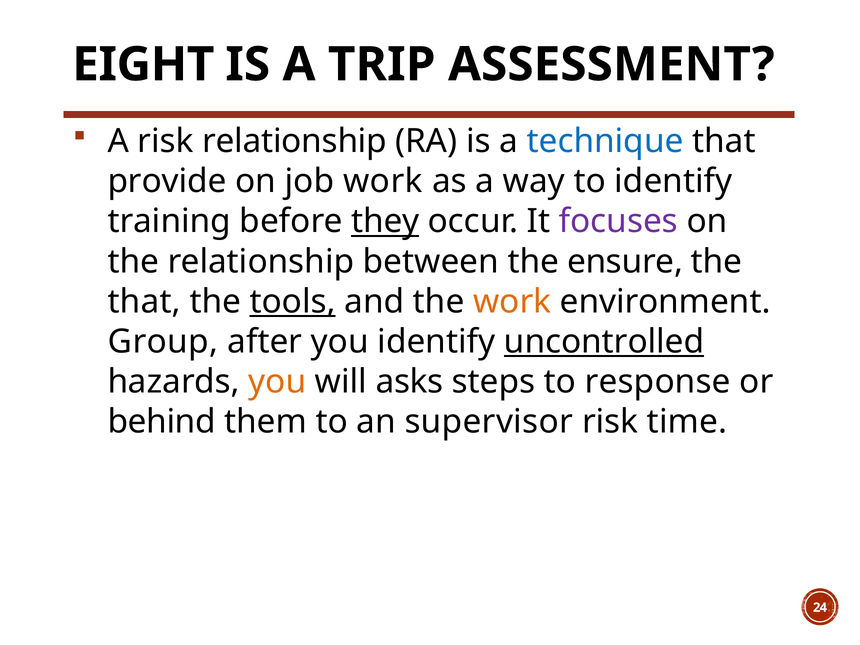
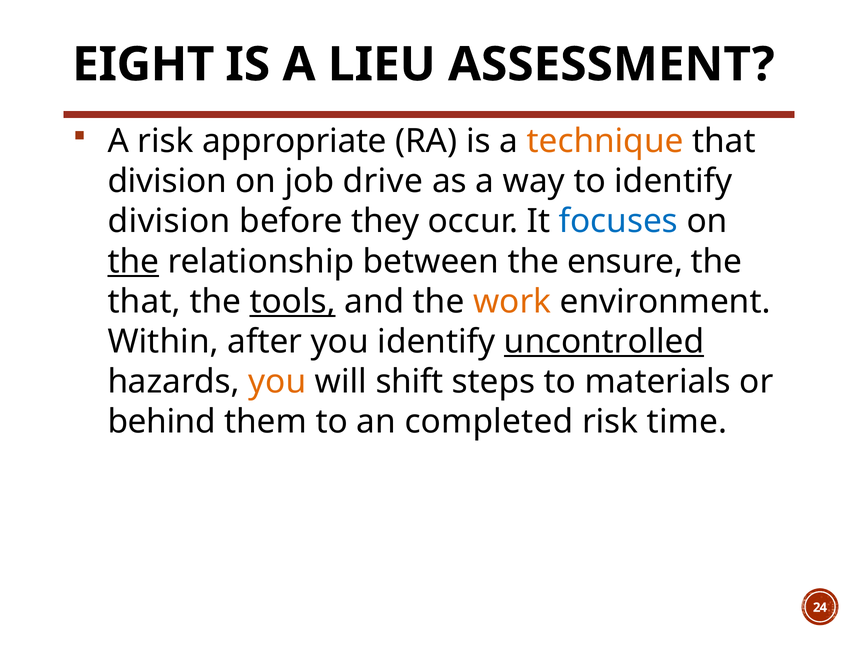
TRIP: TRIP -> LIEU
risk relationship: relationship -> appropriate
technique colour: blue -> orange
provide at (167, 181): provide -> division
job work: work -> drive
training at (169, 221): training -> division
they underline: present -> none
focuses colour: purple -> blue
the at (133, 261) underline: none -> present
Group: Group -> Within
asks: asks -> shift
response: response -> materials
supervisor: supervisor -> completed
